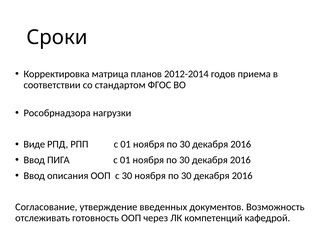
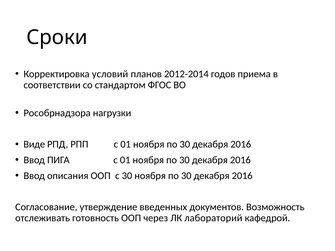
матрица: матрица -> условий
компетенций: компетенций -> лабораторий
